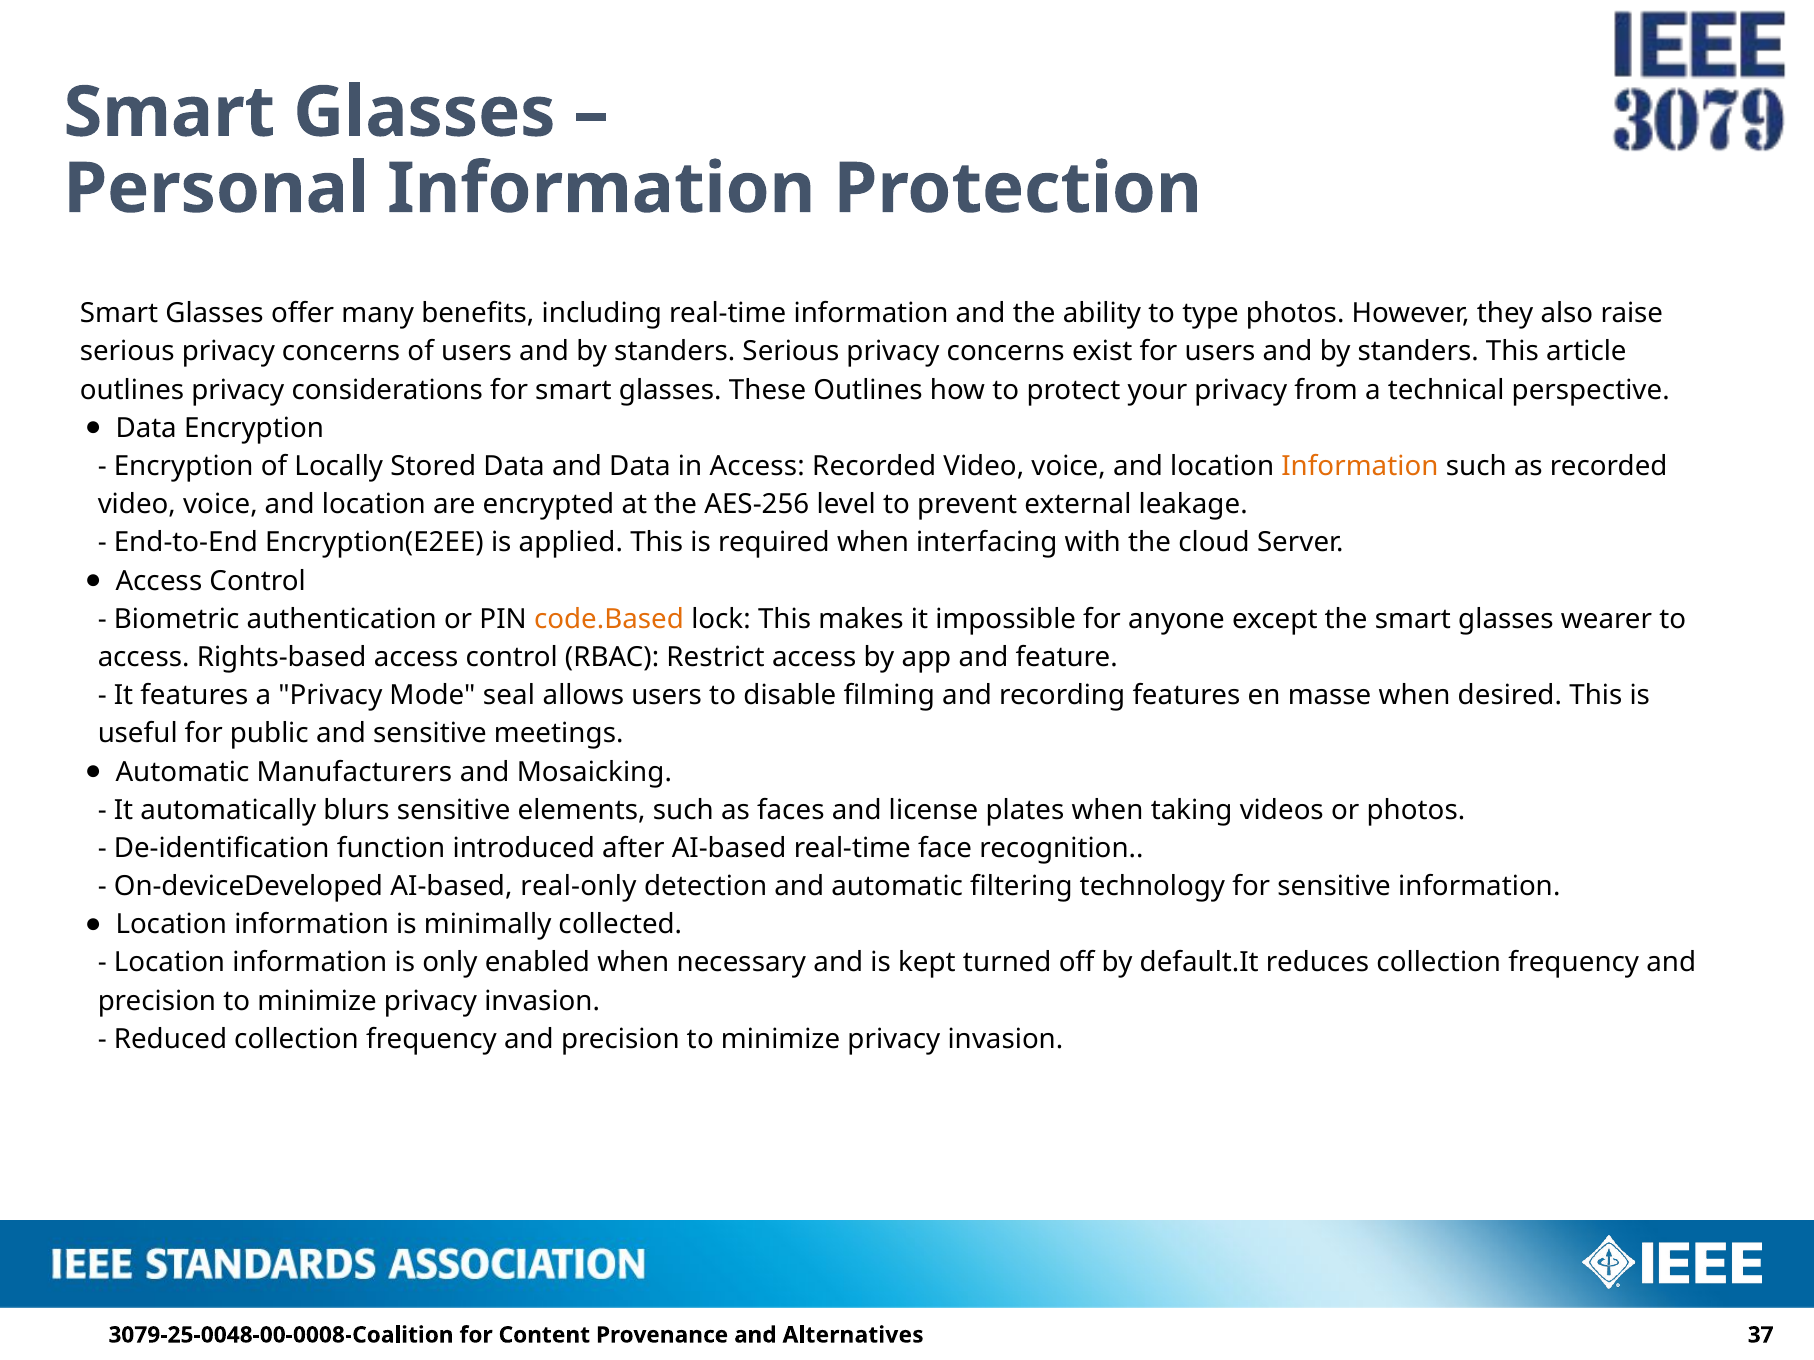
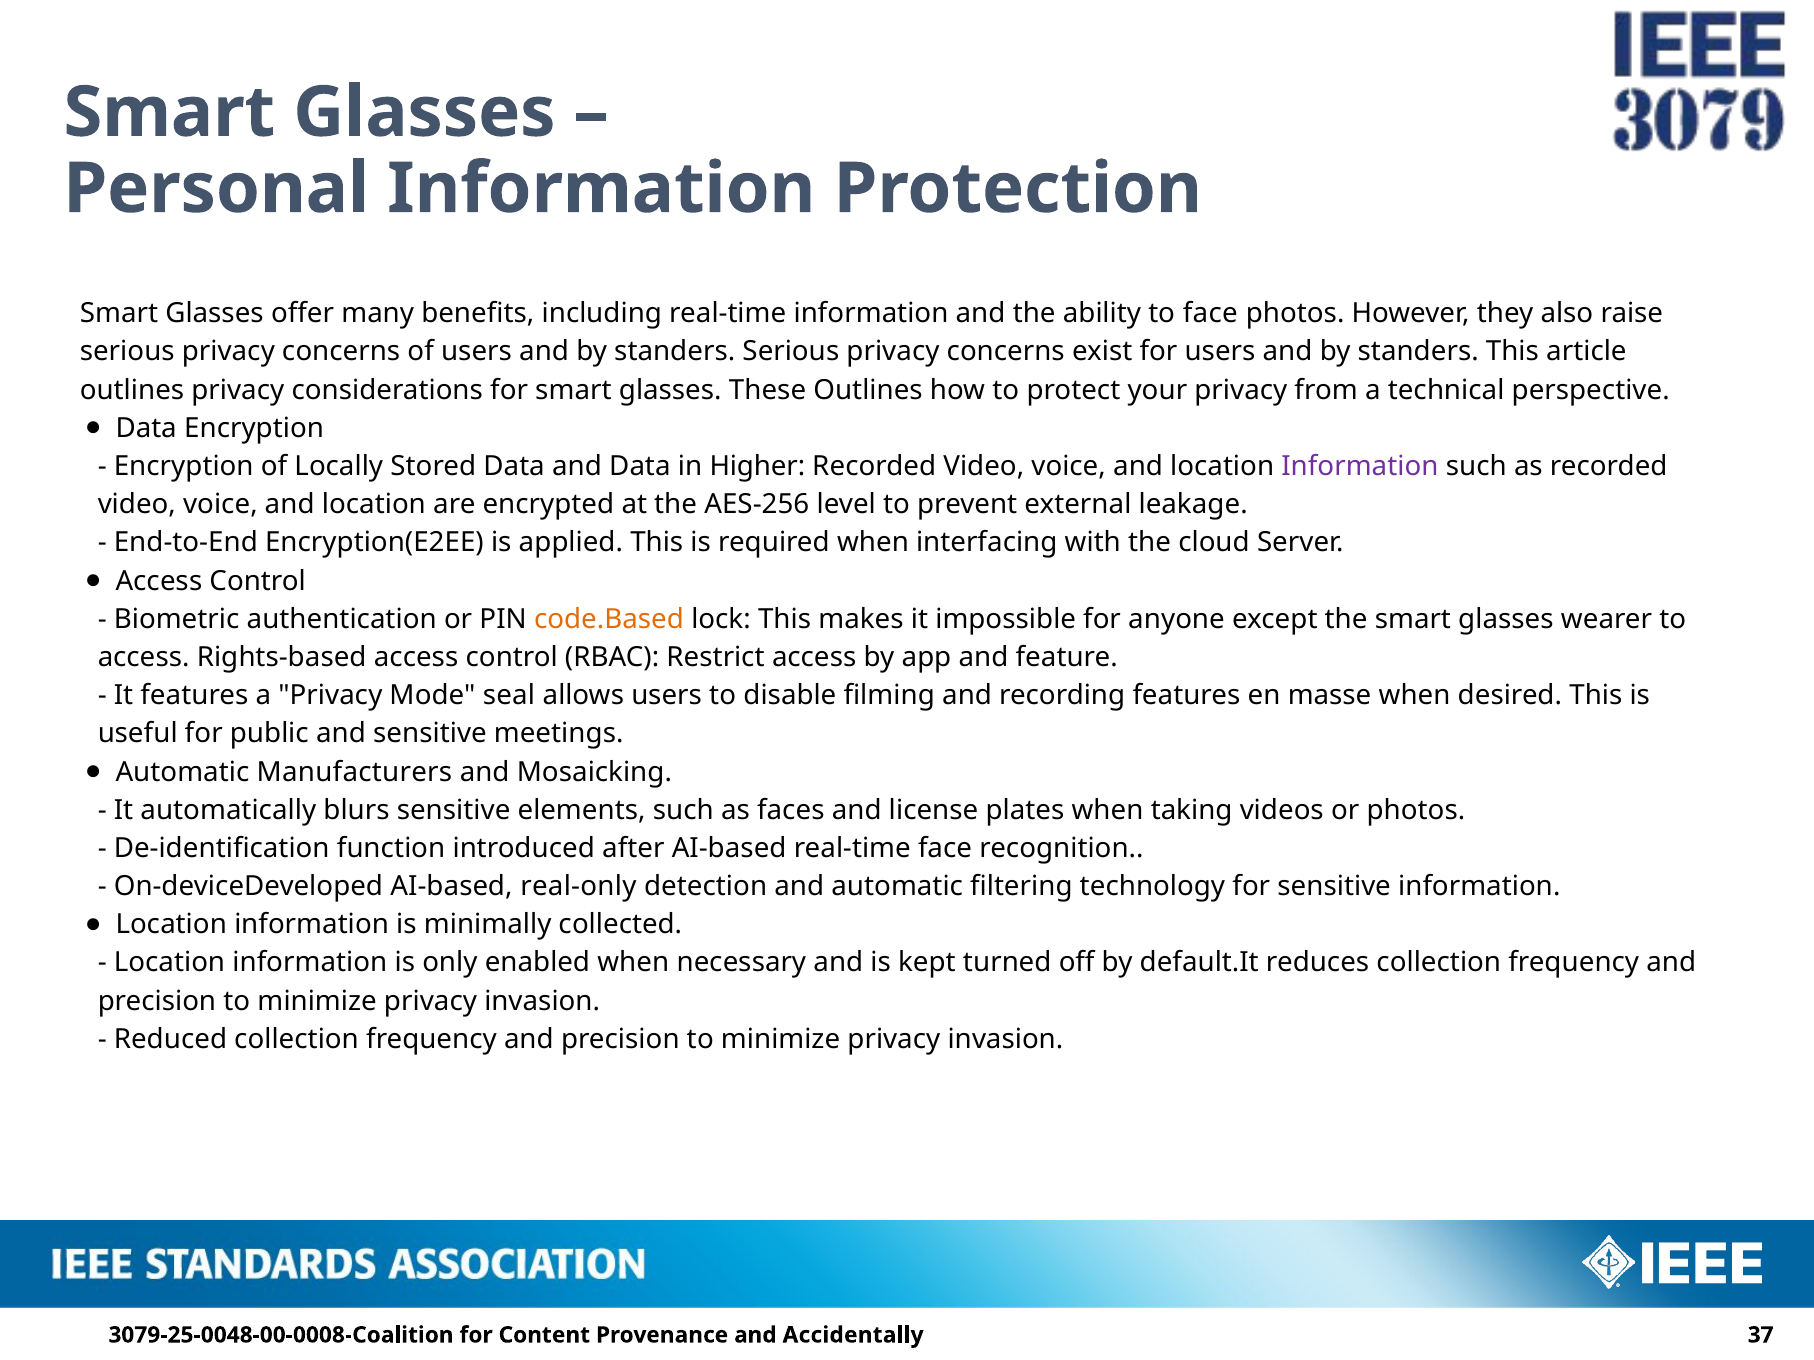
to type: type -> face
in Access: Access -> Higher
Information at (1360, 466) colour: orange -> purple
Alternatives: Alternatives -> Accidentally
